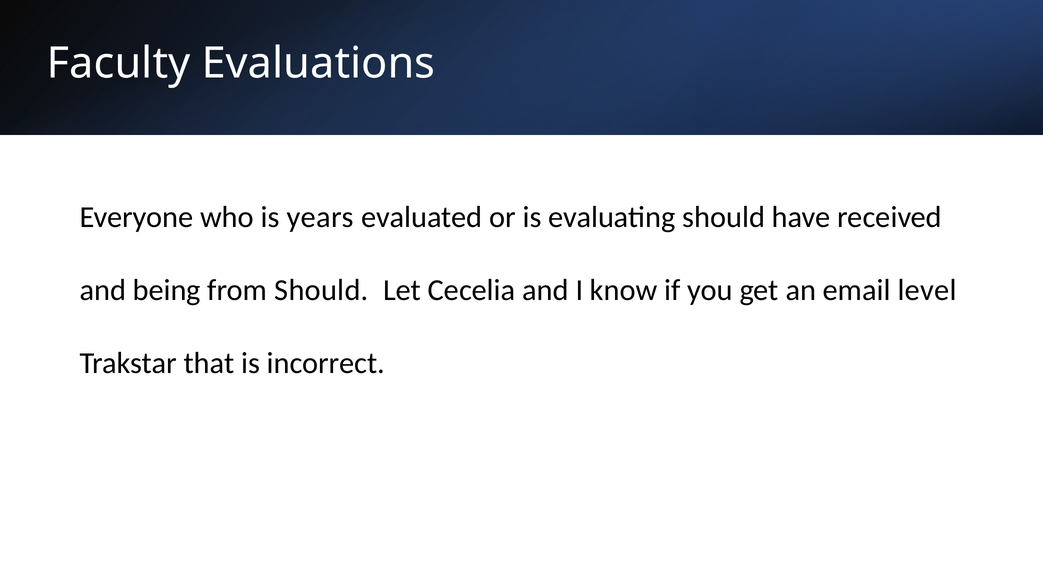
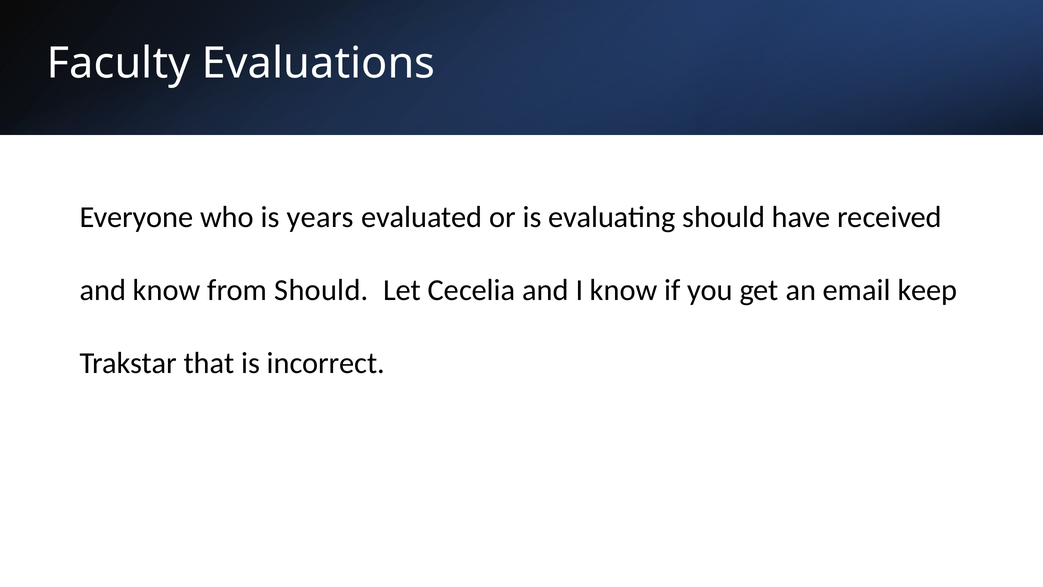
and being: being -> know
level: level -> keep
